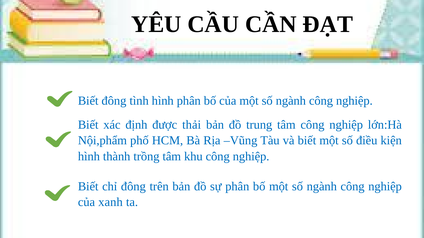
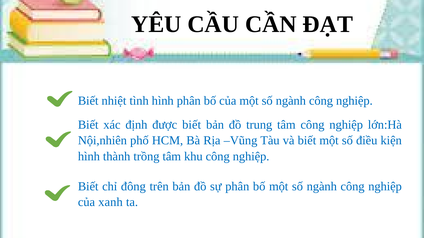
Biết đông: đông -> nhiệt
được thải: thải -> biết
Nội,phẩm: Nội,phẩm -> Nội,nhiên
